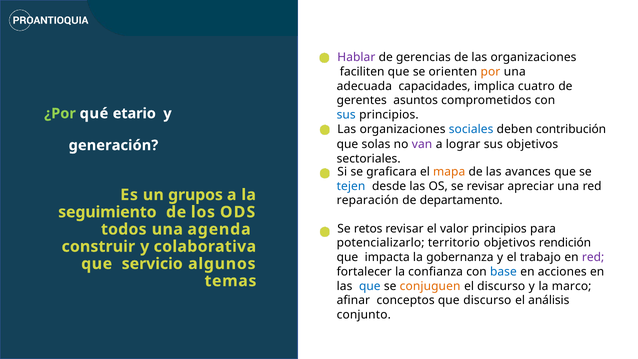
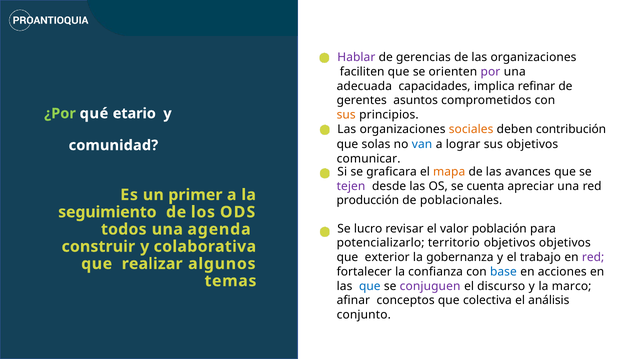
por colour: orange -> purple
cuatro: cuatro -> refinar
sus at (346, 115) colour: blue -> orange
sociales colour: blue -> orange
van colour: purple -> blue
generación: generación -> comunidad
sectoriales: sectoriales -> comunicar
tejen colour: blue -> purple
se revisar: revisar -> cuenta
grupos: grupos -> primer
reparación: reparación -> producción
departamento: departamento -> poblacionales
retos: retos -> lucro
valor principios: principios -> población
objetivos rendición: rendición -> objetivos
impacta: impacta -> exterior
servicio: servicio -> realizar
conjuguen colour: orange -> purple
que discurso: discurso -> colectiva
